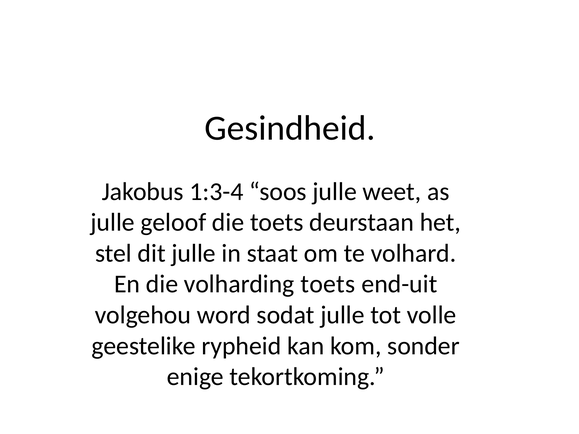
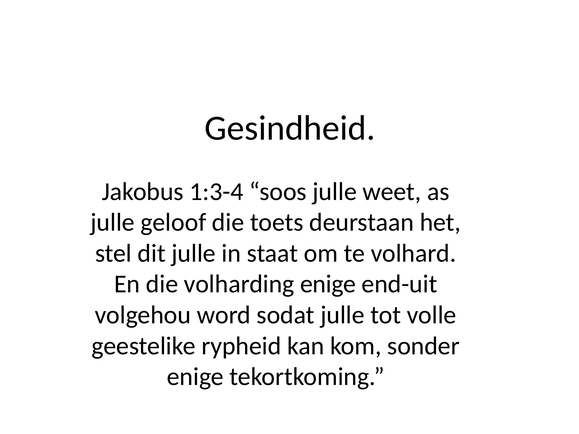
volharding toets: toets -> enige
